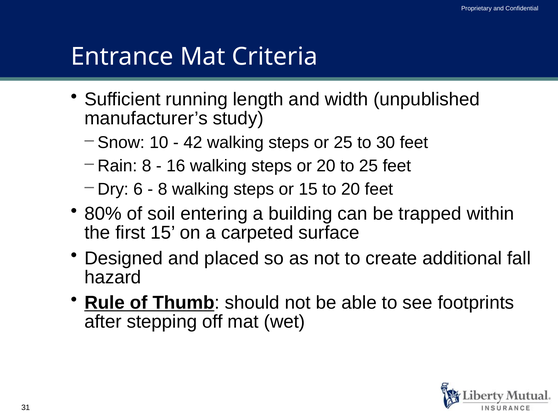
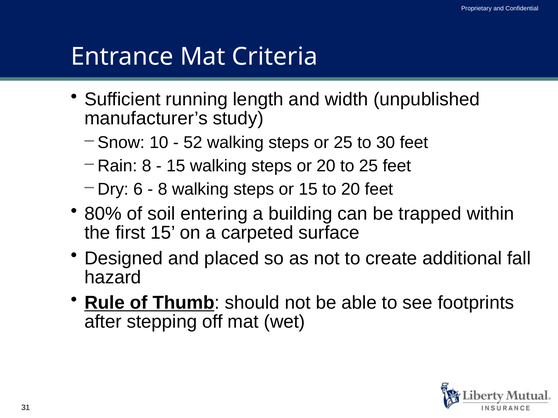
42: 42 -> 52
16 at (176, 166): 16 -> 15
